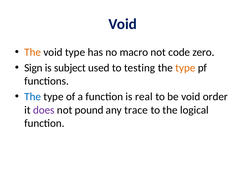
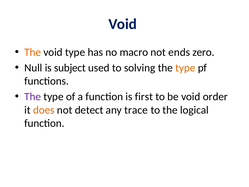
code: code -> ends
Sign: Sign -> Null
testing: testing -> solving
The at (33, 97) colour: blue -> purple
real: real -> first
does colour: purple -> orange
pound: pound -> detect
